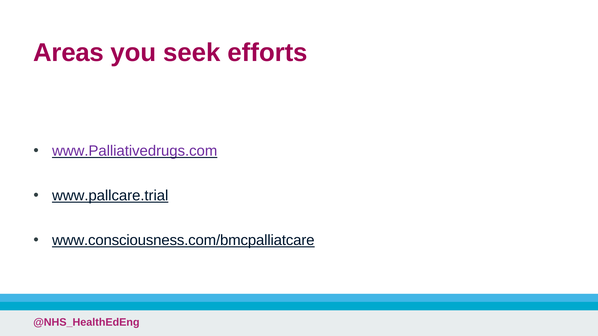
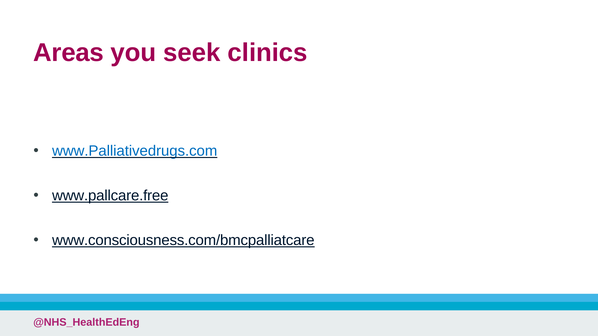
efforts: efforts -> clinics
www.Palliativedrugs.com colour: purple -> blue
www.pallcare.trial: www.pallcare.trial -> www.pallcare.free
